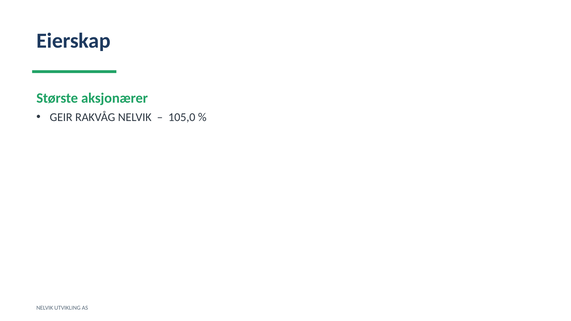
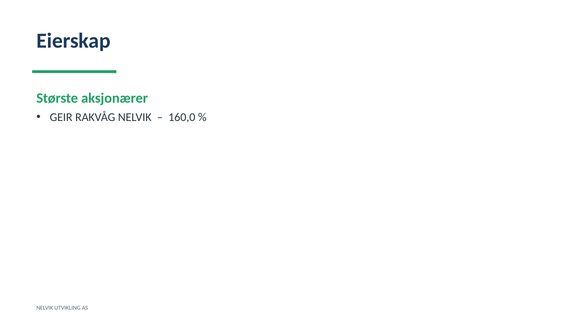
105,0: 105,0 -> 160,0
